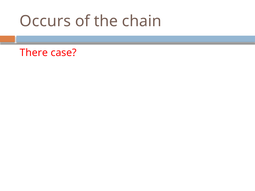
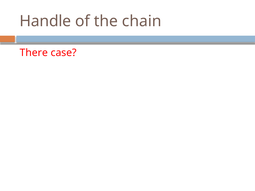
Occurs: Occurs -> Handle
